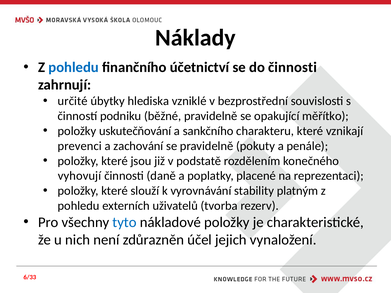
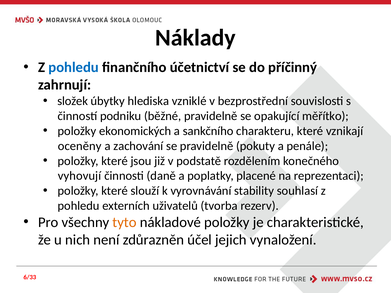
do činnosti: činnosti -> příčinný
určité: určité -> složek
uskutečňování: uskutečňování -> ekonomických
prevenci: prevenci -> oceněny
platným: platným -> souhlasí
tyto colour: blue -> orange
